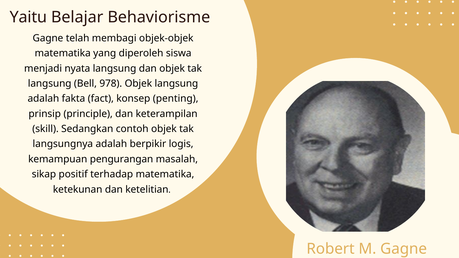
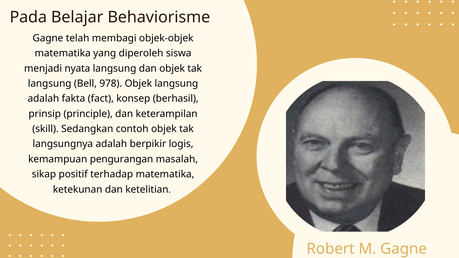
Yaitu: Yaitu -> Pada
penting: penting -> berhasil
